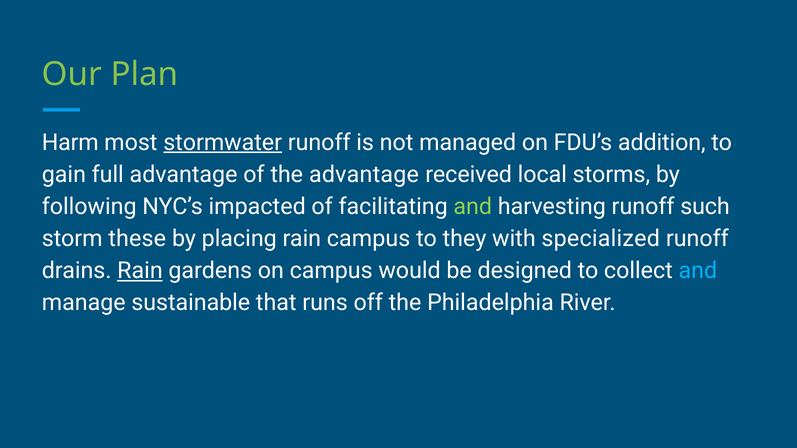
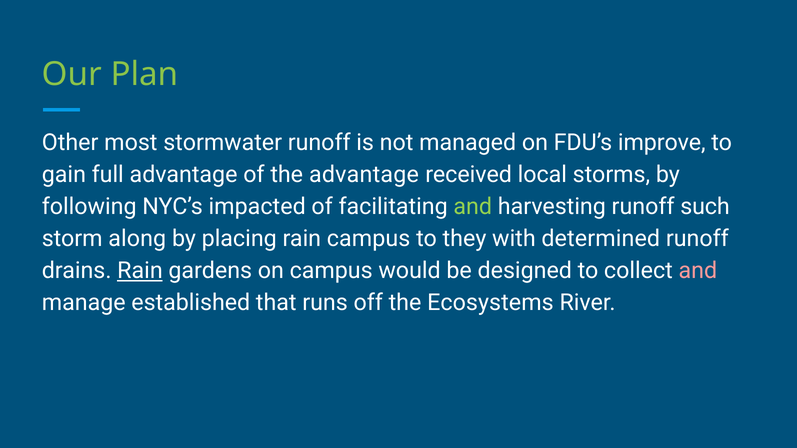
Harm: Harm -> Other
stormwater underline: present -> none
addition: addition -> improve
these: these -> along
specialized: specialized -> determined
and at (698, 271) colour: light blue -> pink
sustainable: sustainable -> established
Philadelphia: Philadelphia -> Ecosystems
